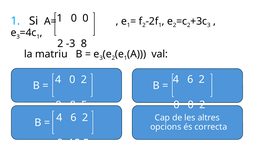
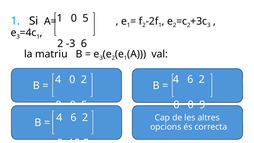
1 0 0: 0 -> 5
-3 8: 8 -> 6
2 at (202, 105): 2 -> 9
